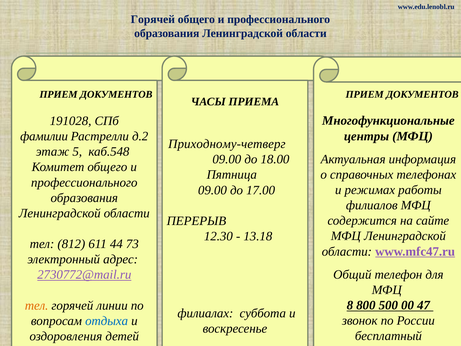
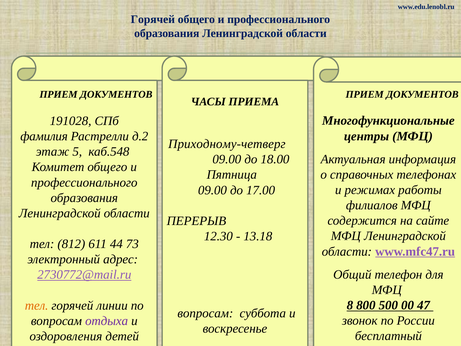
фамилии: фамилии -> фамилия
филиалах at (205, 313): филиалах -> вопросам
отдыха colour: blue -> purple
